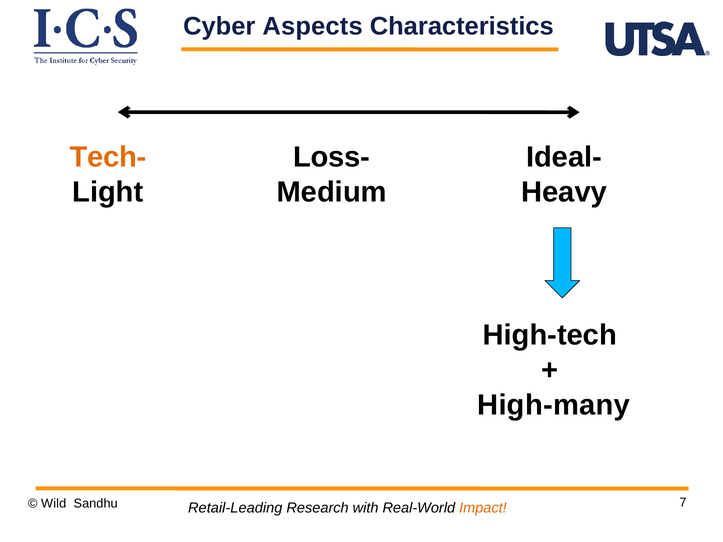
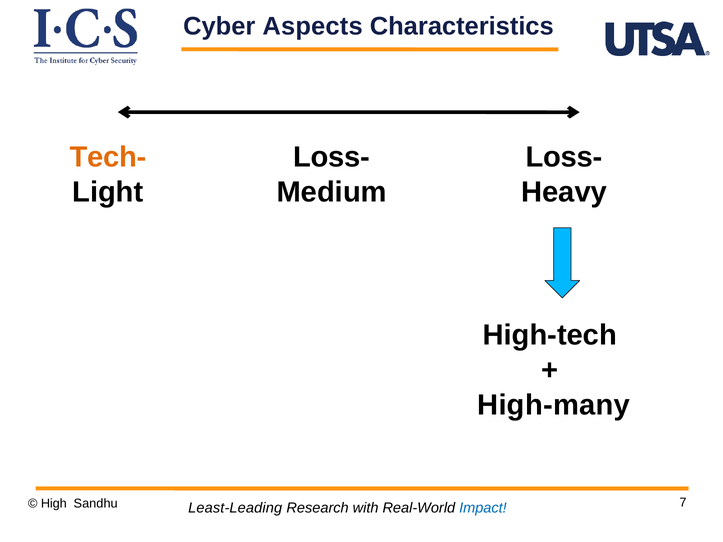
Ideal- at (564, 157): Ideal- -> Loss-
Wild: Wild -> High
Retail-Leading: Retail-Leading -> Least-Leading
Impact colour: orange -> blue
